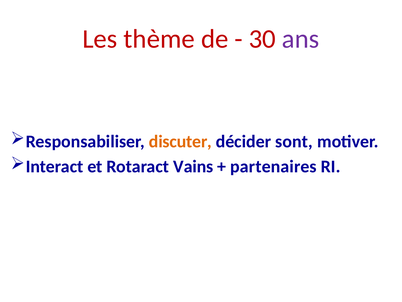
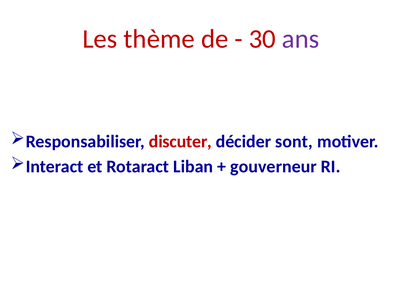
discuter colour: orange -> red
Vains: Vains -> Liban
partenaires: partenaires -> gouverneur
